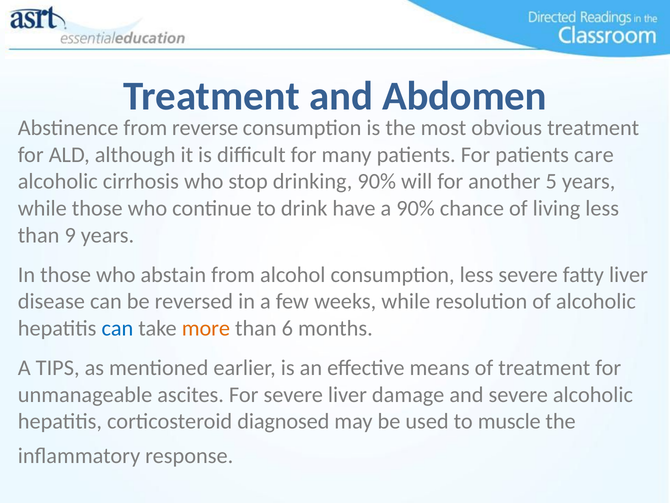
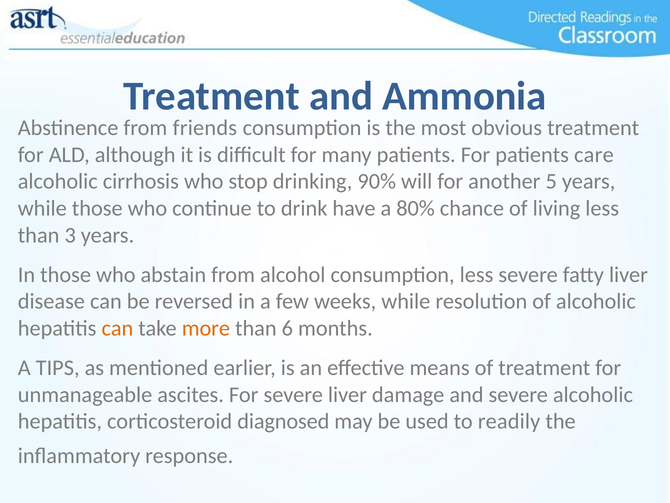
Abdomen: Abdomen -> Ammonia
reverse: reverse -> friends
a 90%: 90% -> 80%
9: 9 -> 3
can at (117, 328) colour: blue -> orange
muscle: muscle -> readily
